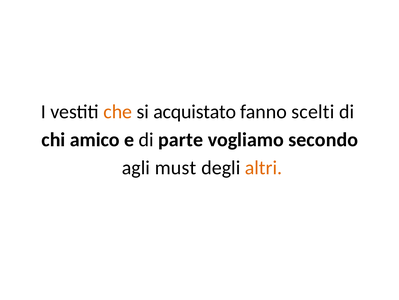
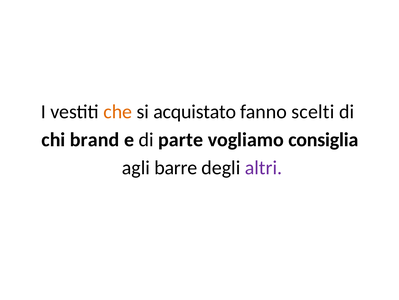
amico: amico -> brand
secondo: secondo -> consiglia
must: must -> barre
altri colour: orange -> purple
